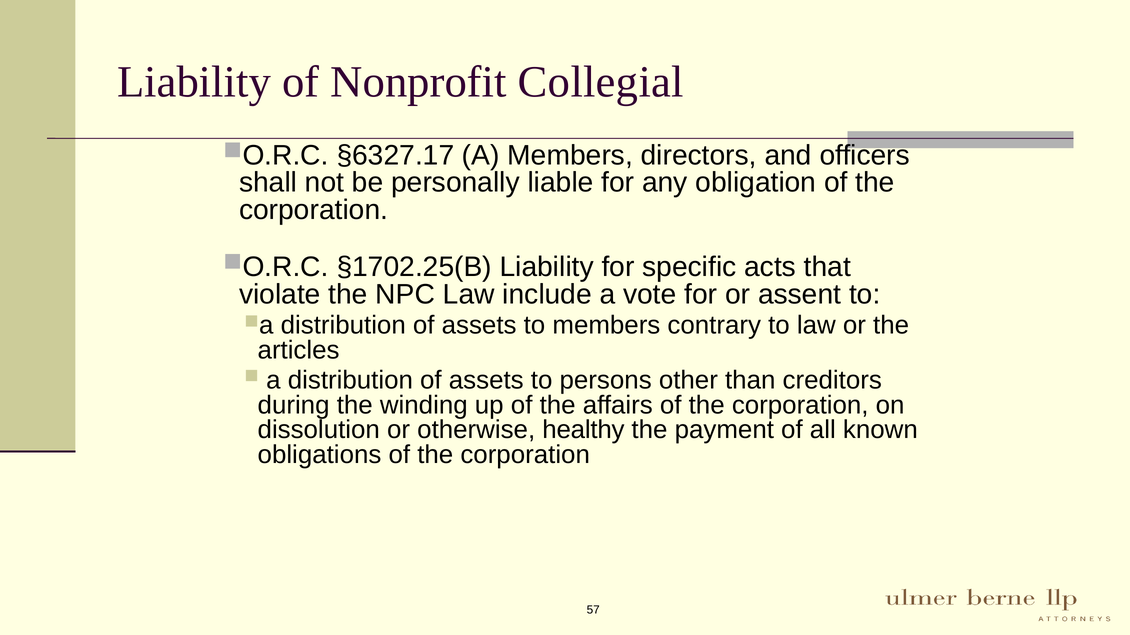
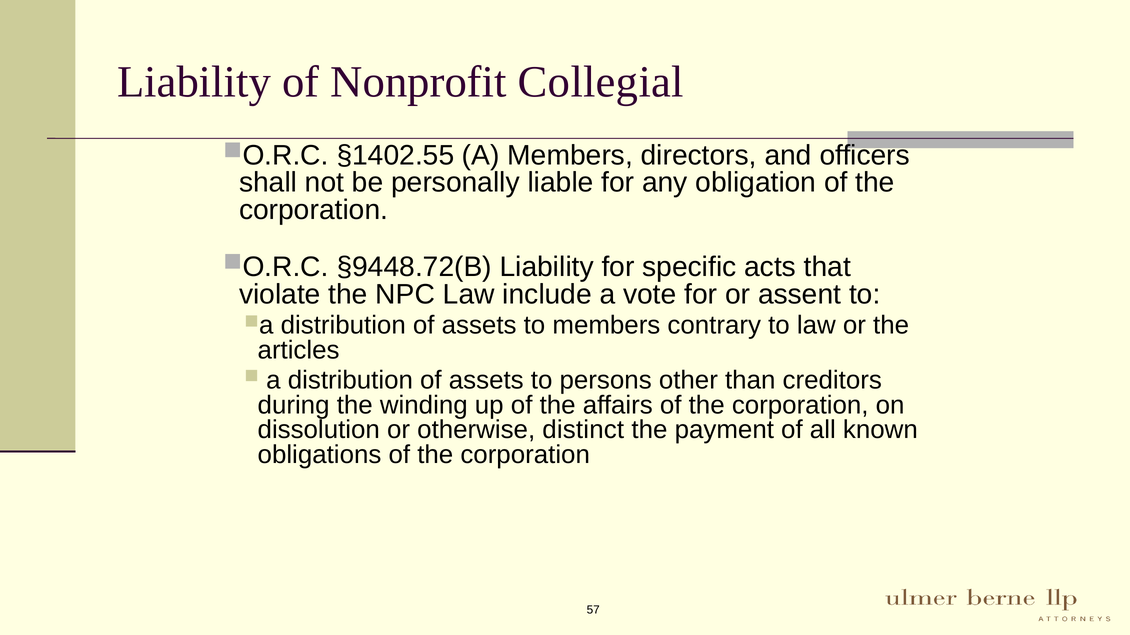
§6327.17: §6327.17 -> §1402.55
§1702.25(B: §1702.25(B -> §9448.72(B
healthy: healthy -> distinct
